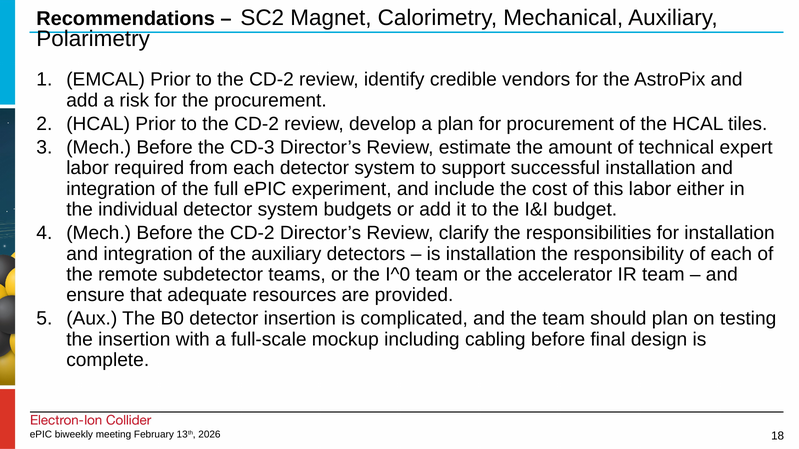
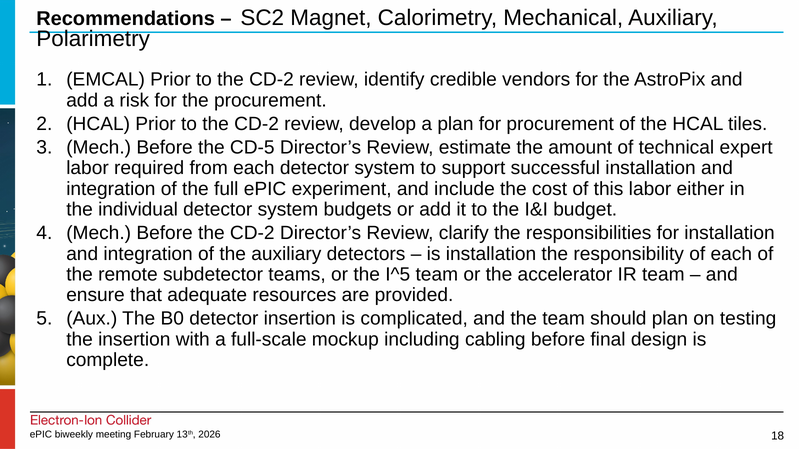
CD-3: CD-3 -> CD-5
I^0: I^0 -> I^5
